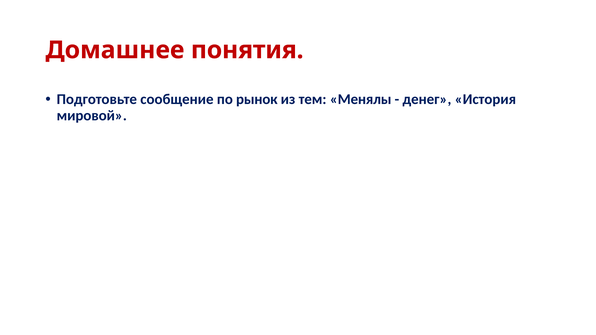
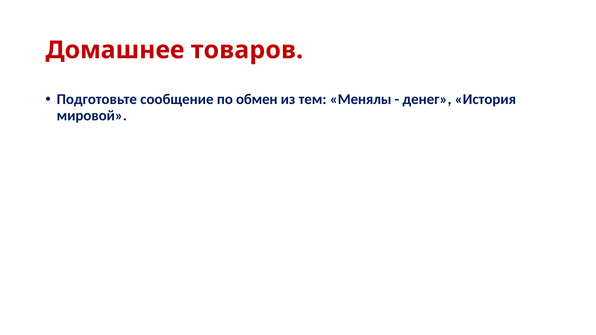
понятия: понятия -> товаров
рынок: рынок -> обмен
